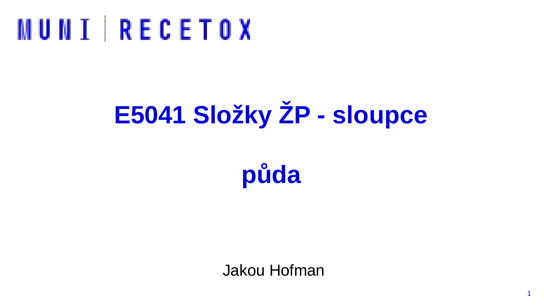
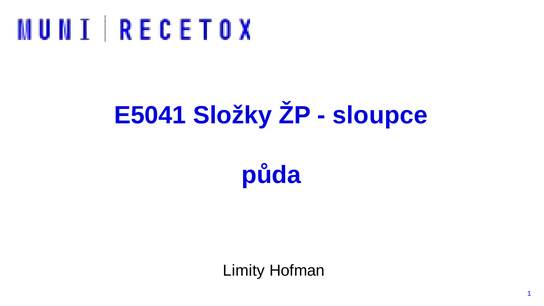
Jakou: Jakou -> Limity
